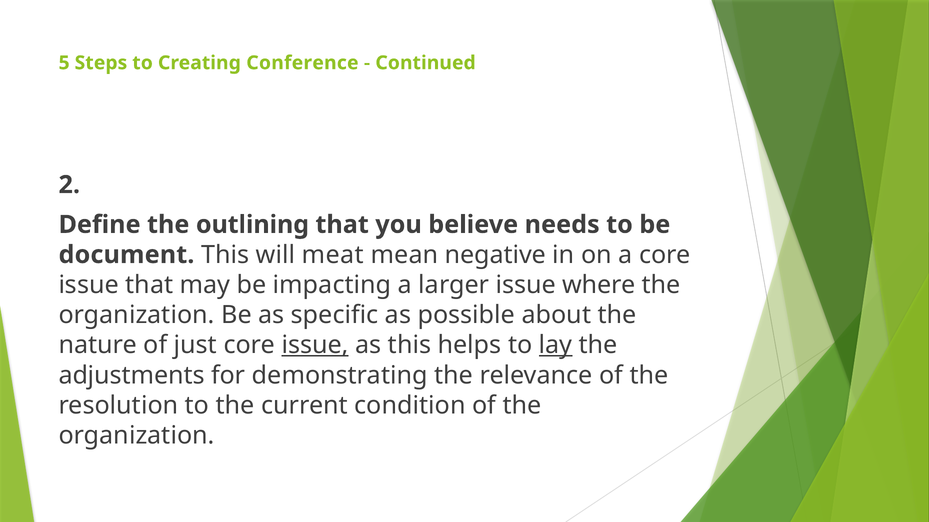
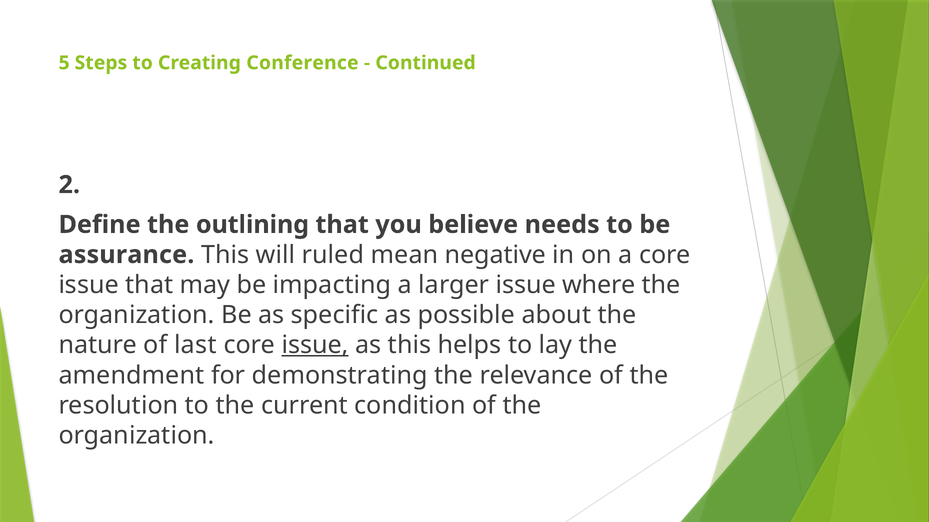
document: document -> assurance
meat: meat -> ruled
just: just -> last
lay underline: present -> none
adjustments: adjustments -> amendment
